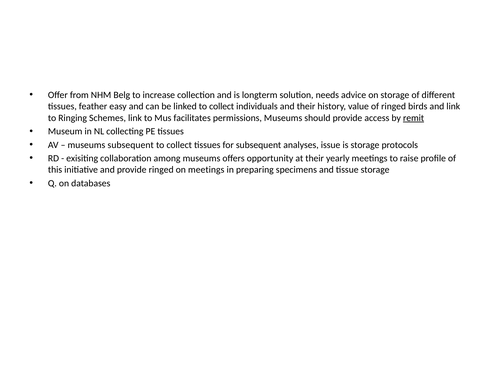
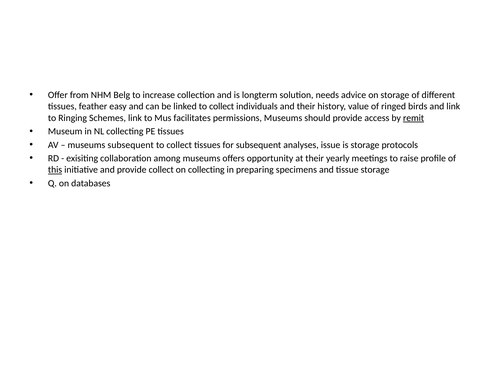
this underline: none -> present
provide ringed: ringed -> collect
on meetings: meetings -> collecting
